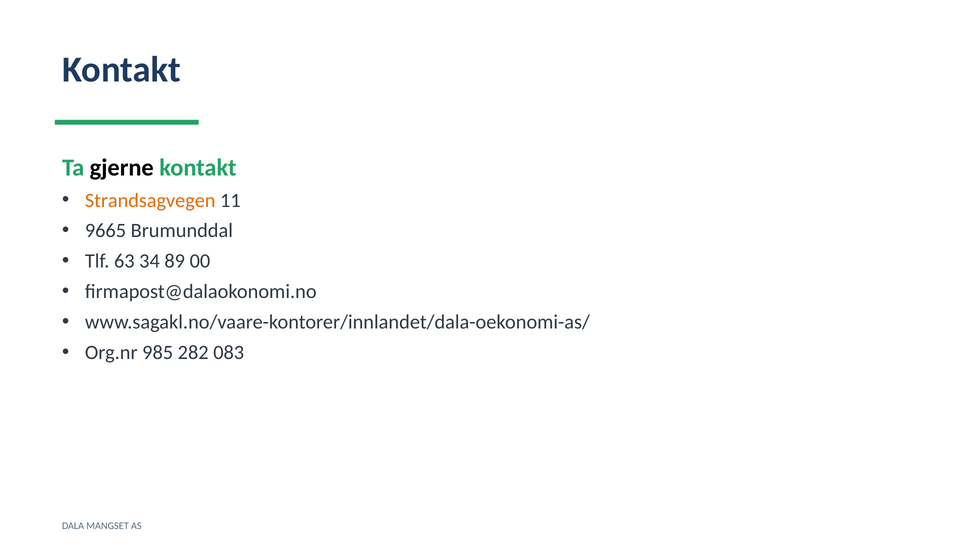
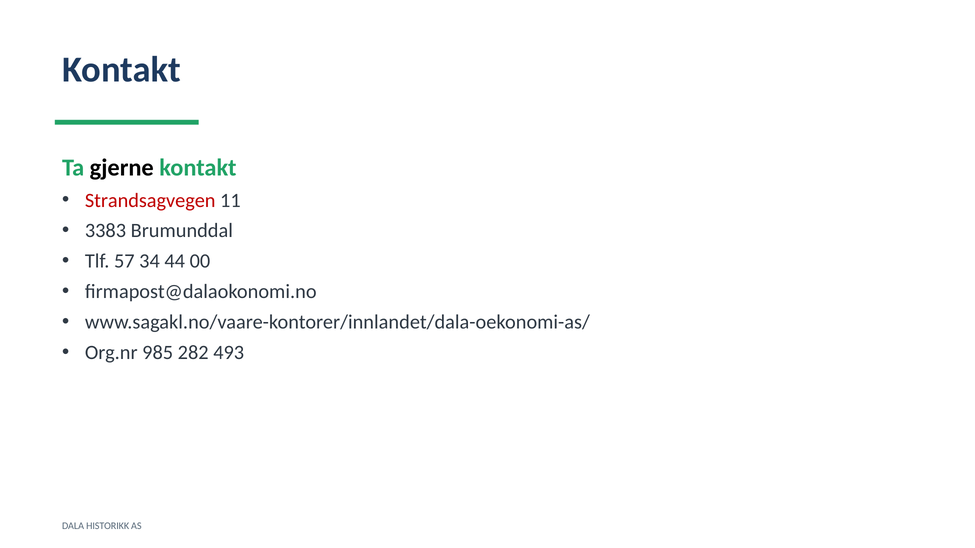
Strandsagvegen colour: orange -> red
9665: 9665 -> 3383
63: 63 -> 57
89: 89 -> 44
083: 083 -> 493
MANGSET: MANGSET -> HISTORIKK
